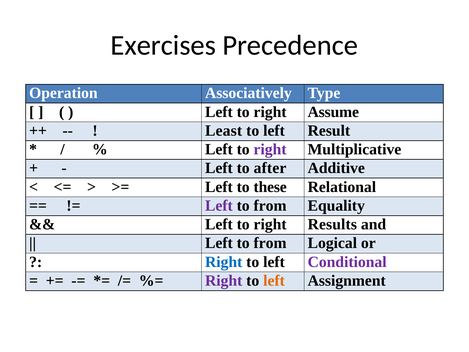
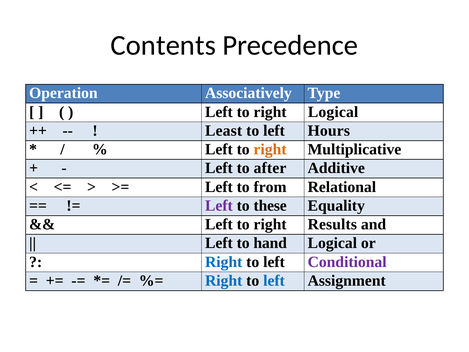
Exercises: Exercises -> Contents
right Assume: Assume -> Logical
Result: Result -> Hours
right at (270, 149) colour: purple -> orange
these: these -> from
from at (270, 205): from -> these
from at (270, 243): from -> hand
Right at (224, 280) colour: purple -> blue
left at (274, 280) colour: orange -> blue
